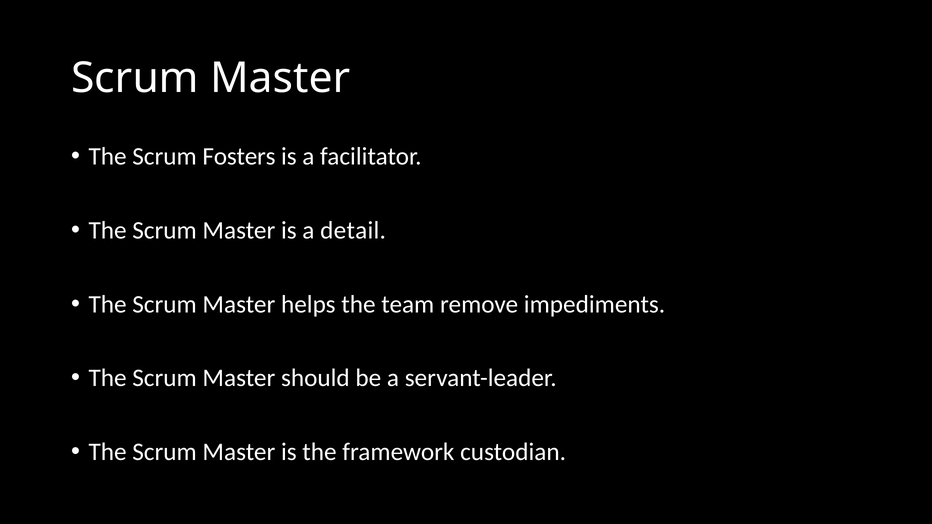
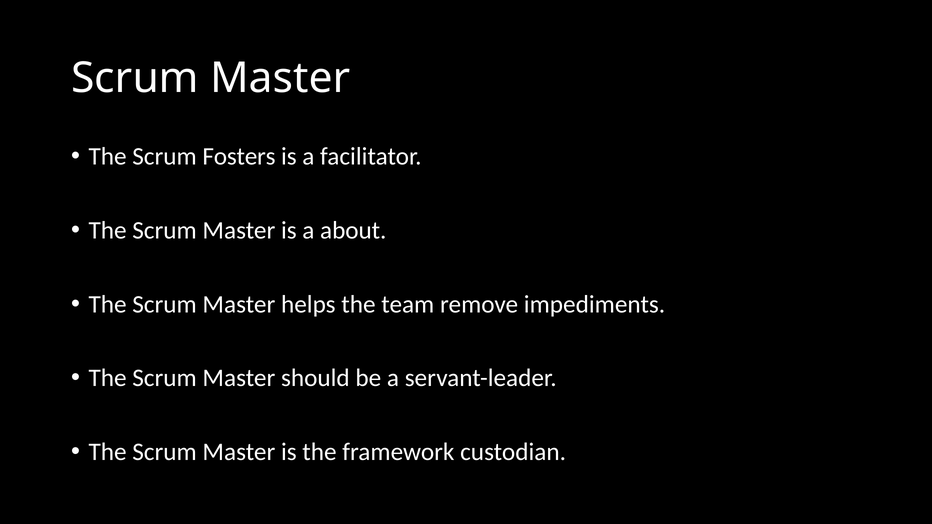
detail: detail -> about
